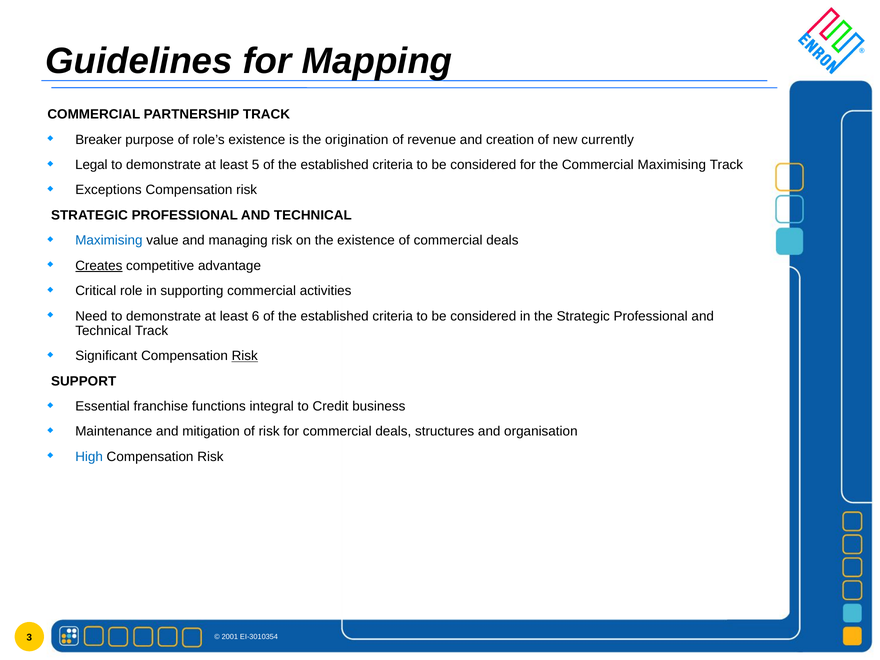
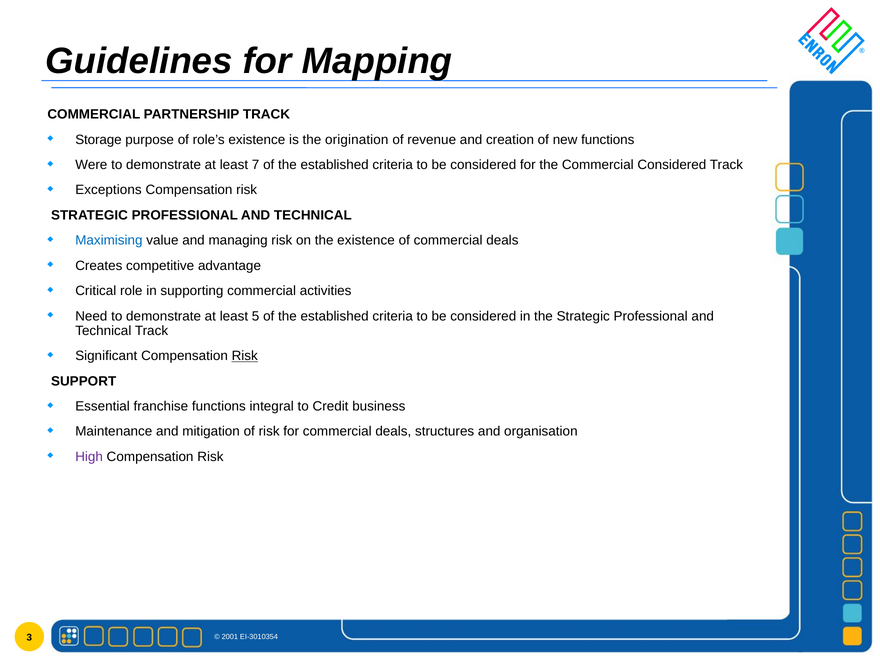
Breaker: Breaker -> Storage
new currently: currently -> functions
Legal: Legal -> Were
5: 5 -> 7
Commercial Maximising: Maximising -> Considered
Creates underline: present -> none
6: 6 -> 5
High colour: blue -> purple
